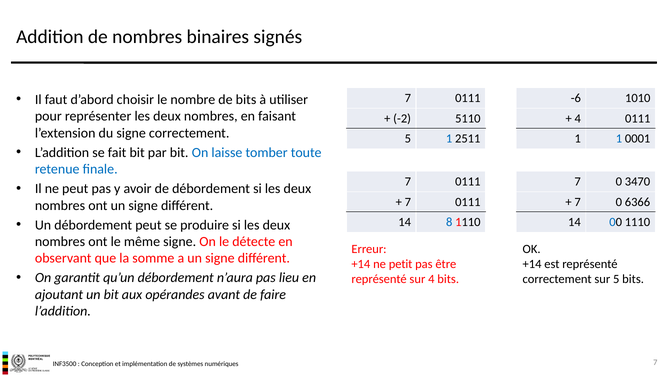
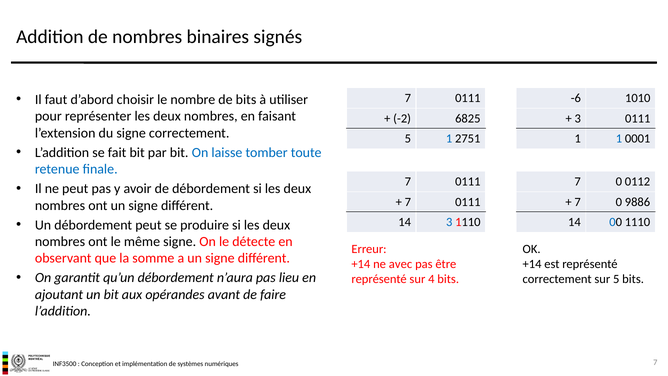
5110: 5110 -> 6825
4 at (578, 118): 4 -> 3
2511: 2511 -> 2751
3470: 3470 -> 0112
6366: 6366 -> 9886
14 8: 8 -> 3
petit: petit -> avec
